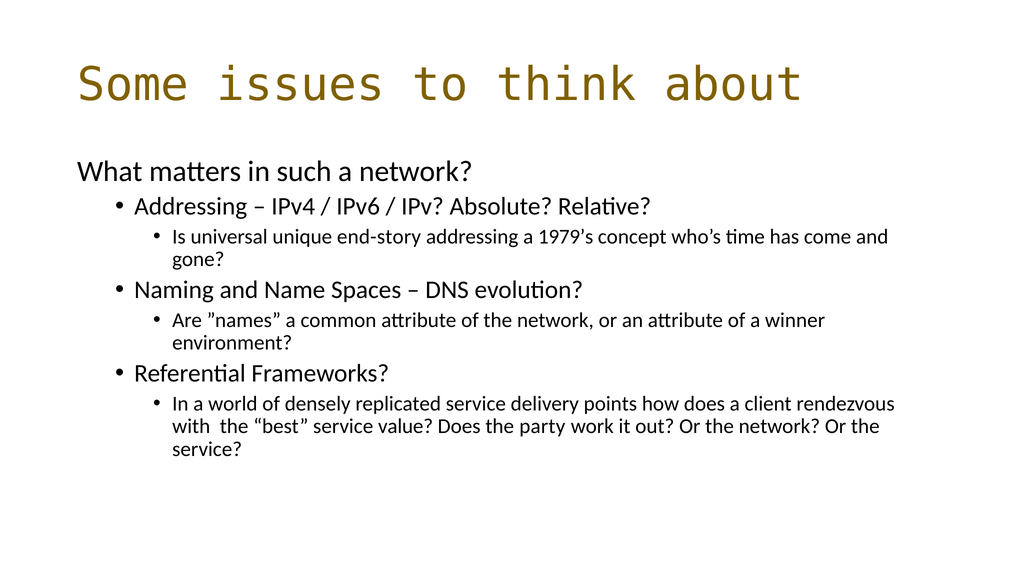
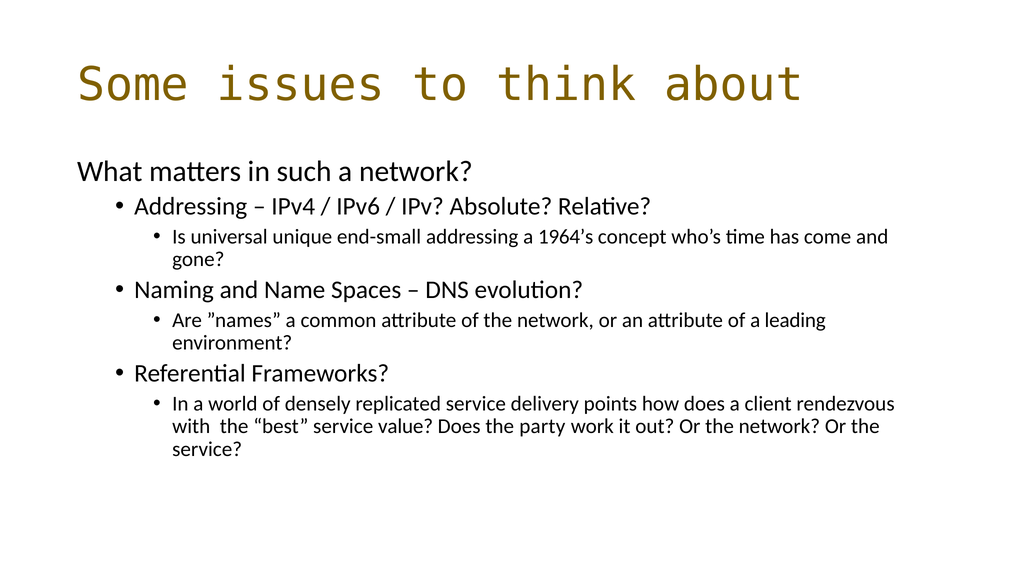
end-story: end-story -> end-small
1979’s: 1979’s -> 1964’s
winner: winner -> leading
